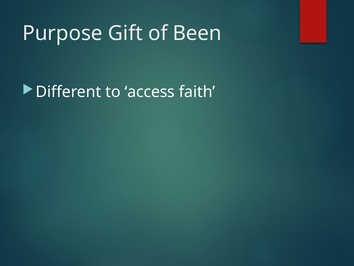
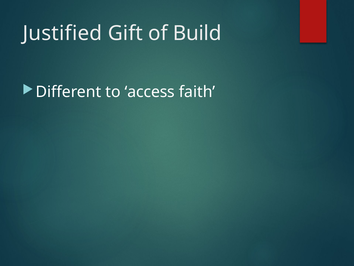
Purpose: Purpose -> Justified
Been: Been -> Build
